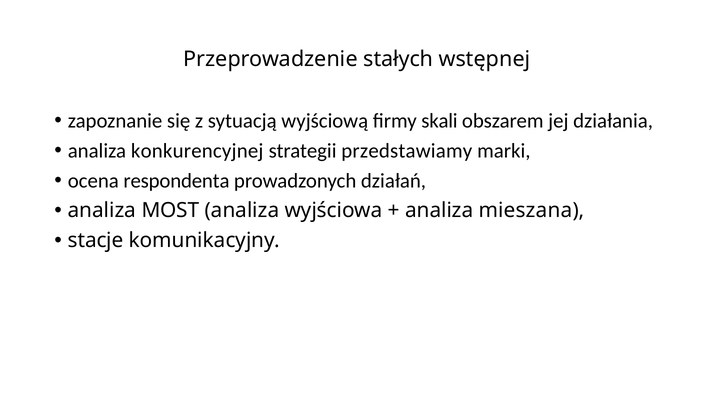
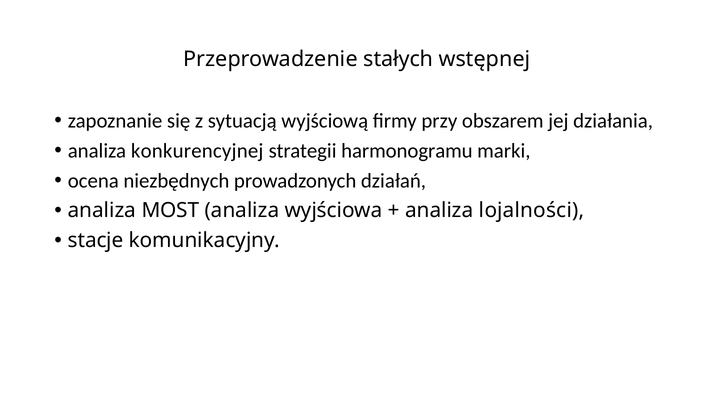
skali: skali -> przy
przedstawiamy: przedstawiamy -> harmonogramu
respondenta: respondenta -> niezbędnych
mieszana: mieszana -> lojalności
